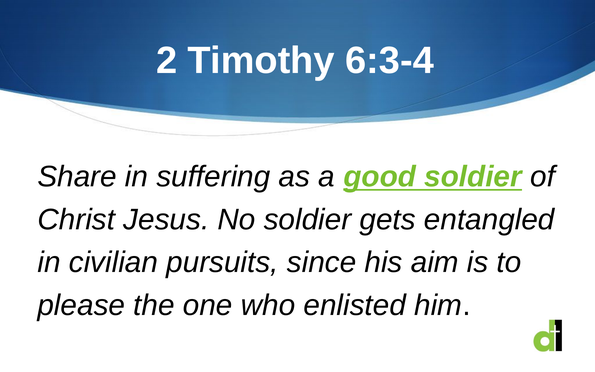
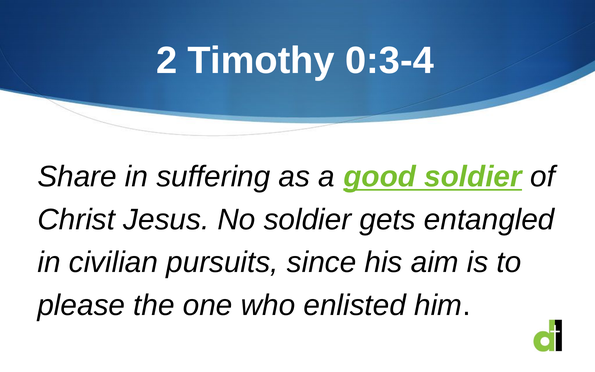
6:3-4: 6:3-4 -> 0:3-4
